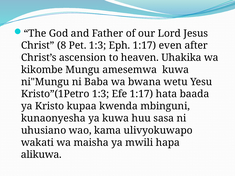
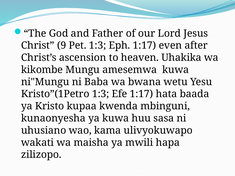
8: 8 -> 9
alikuwa: alikuwa -> zilizopo
